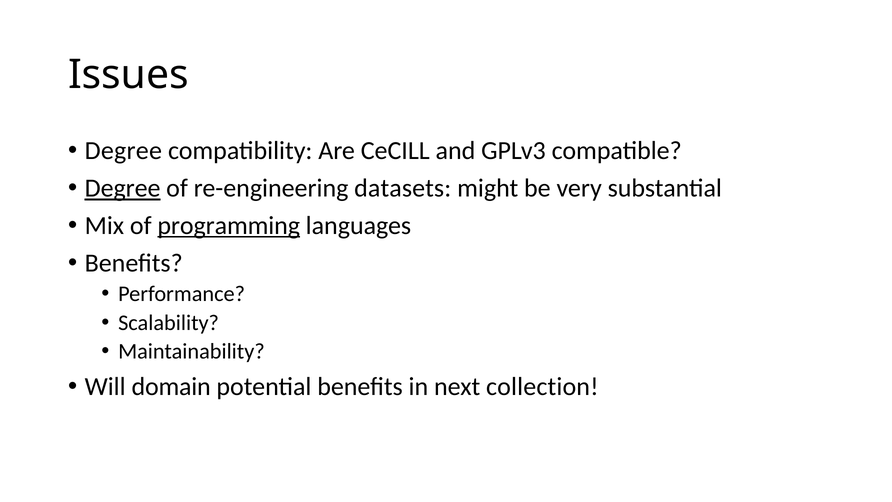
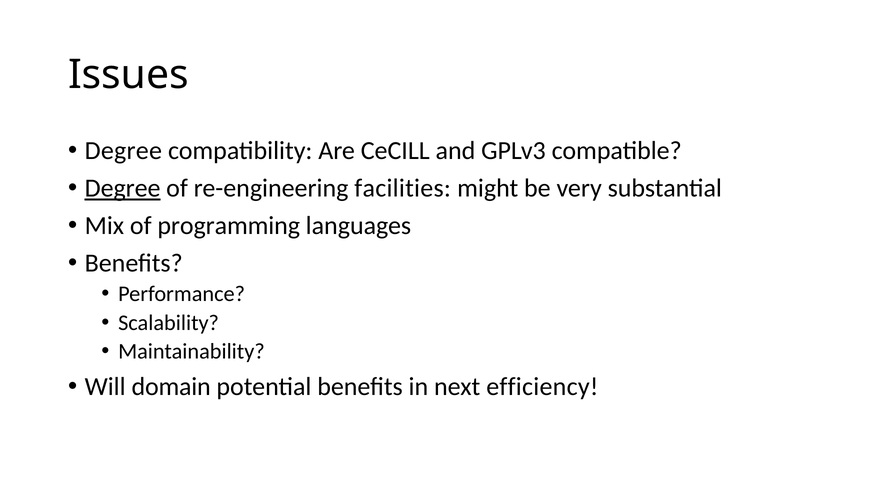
datasets: datasets -> facilities
programming underline: present -> none
collection: collection -> efficiency
